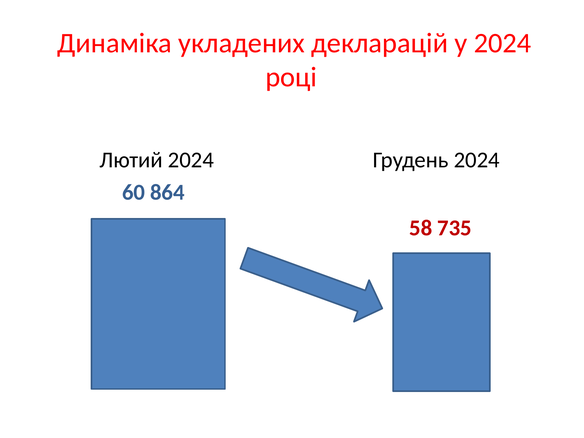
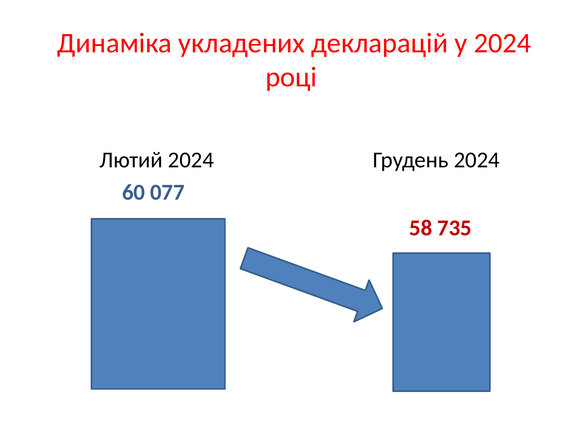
864: 864 -> 077
